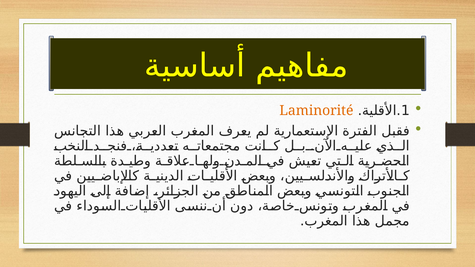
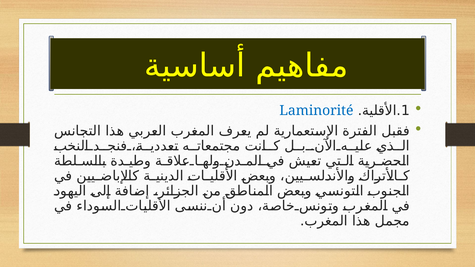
Laminorité colour: orange -> blue
